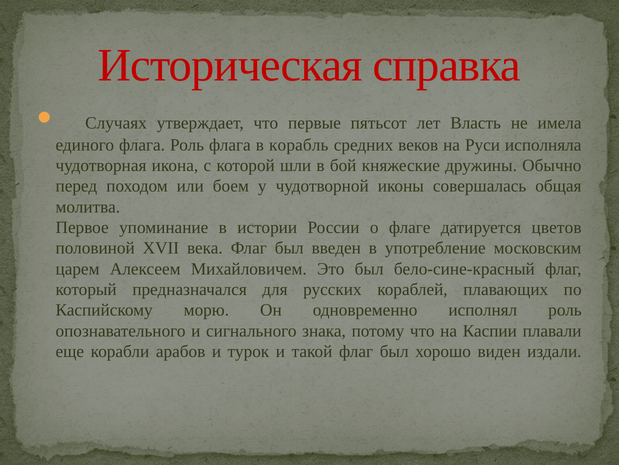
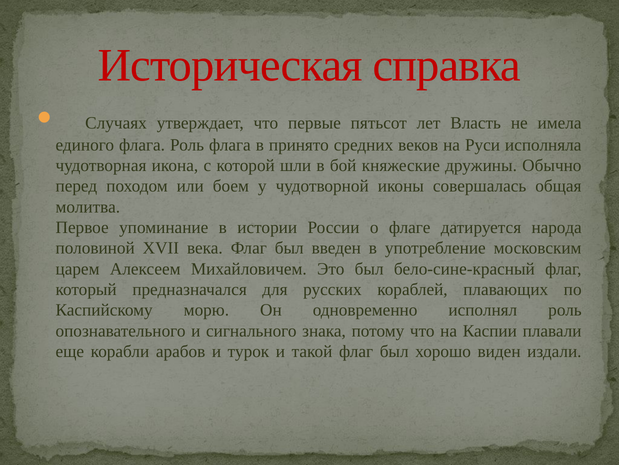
корабль: корабль -> принято
цветов: цветов -> народа
